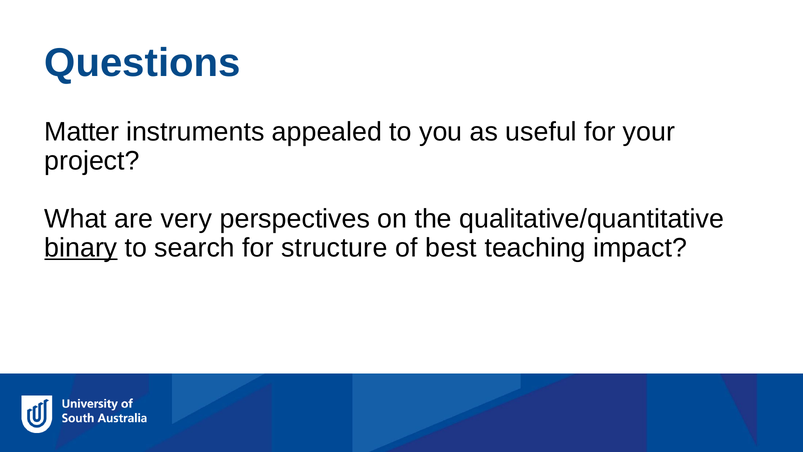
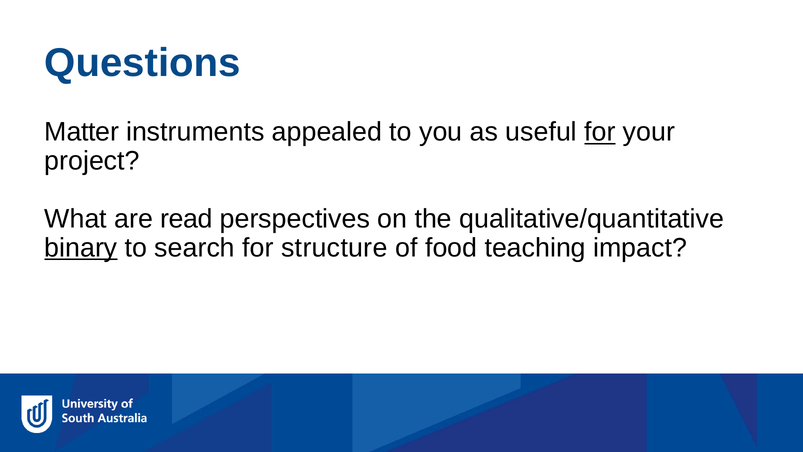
for at (600, 132) underline: none -> present
very: very -> read
best: best -> food
